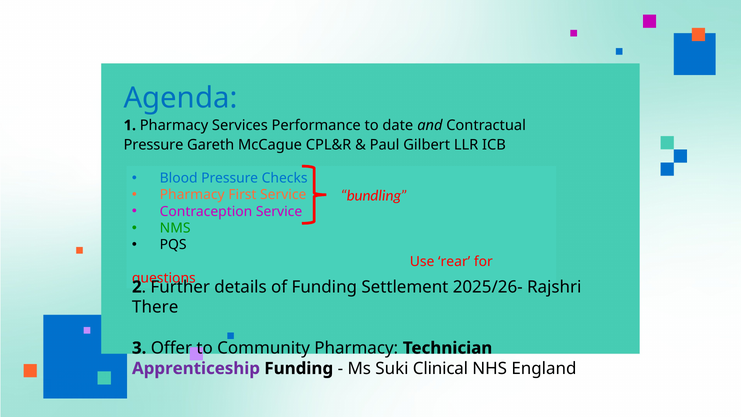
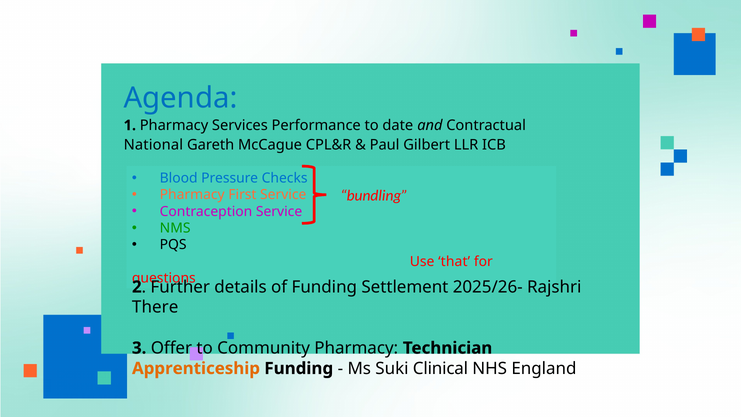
Pressure at (154, 145): Pressure -> National
rear: rear -> that
Apprenticeship colour: purple -> orange
